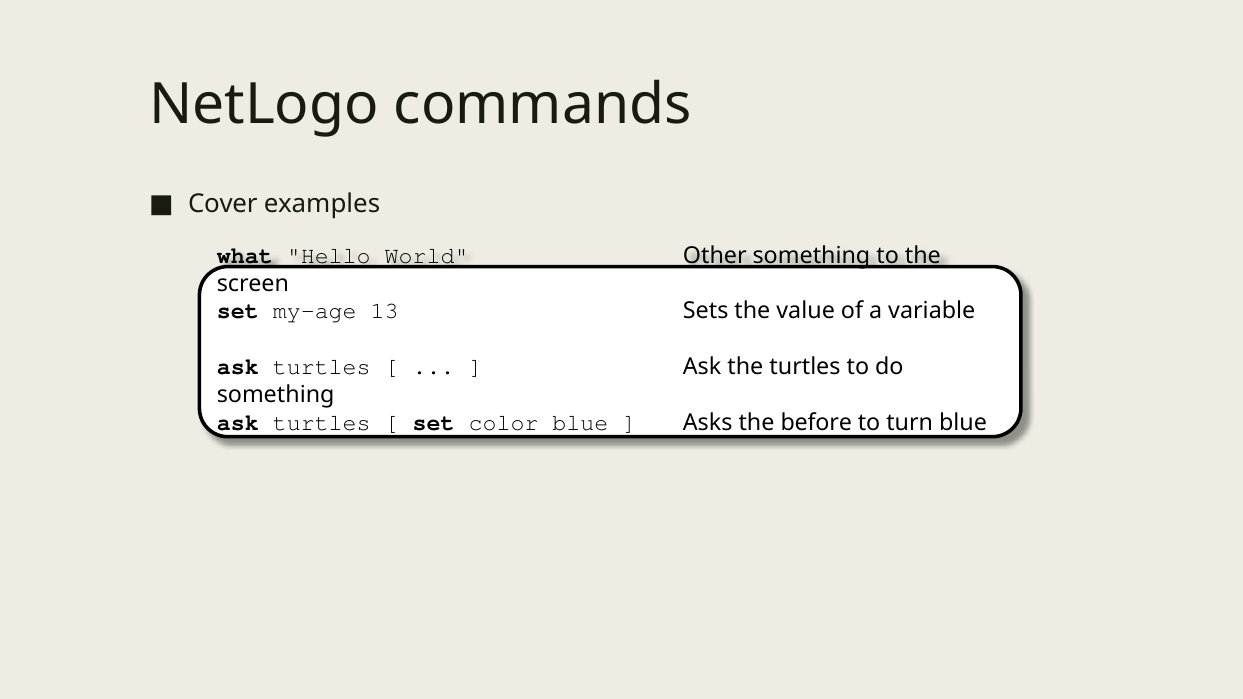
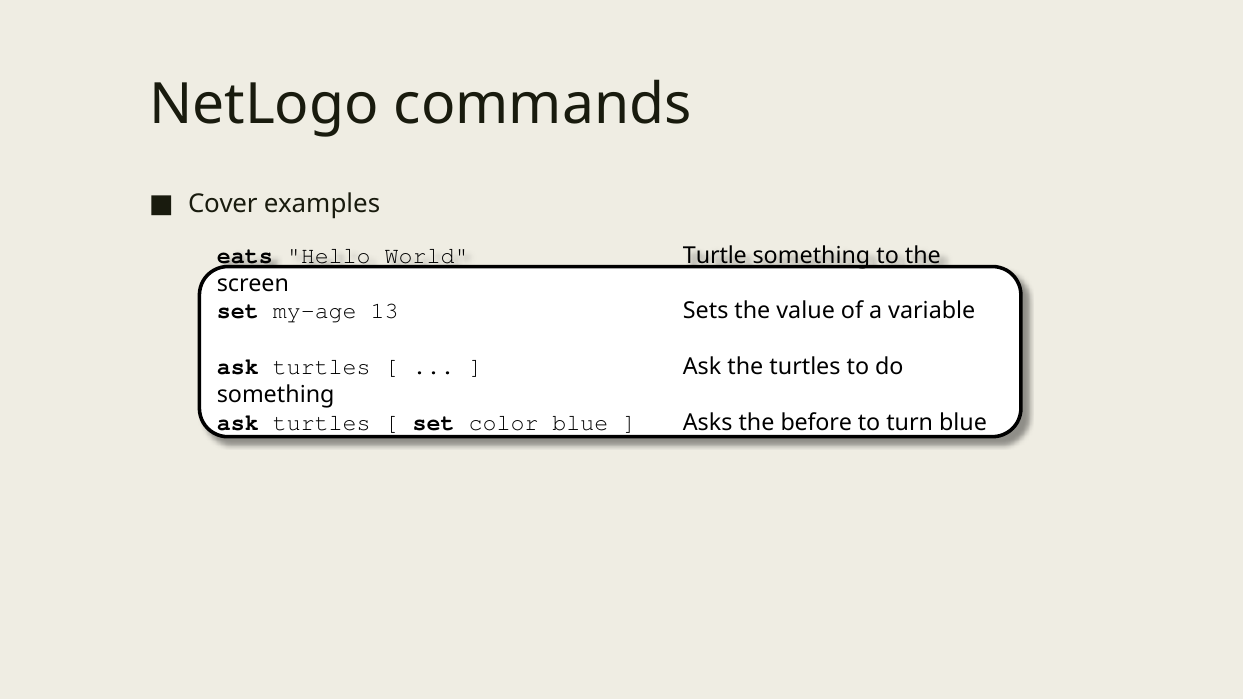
what: what -> eats
Other: Other -> Turtle
